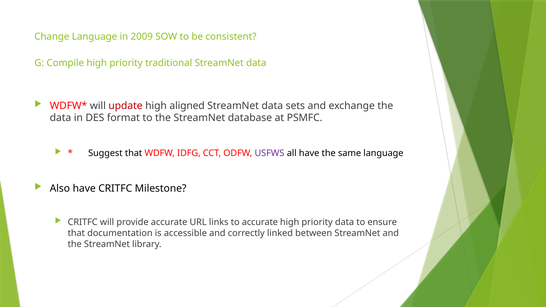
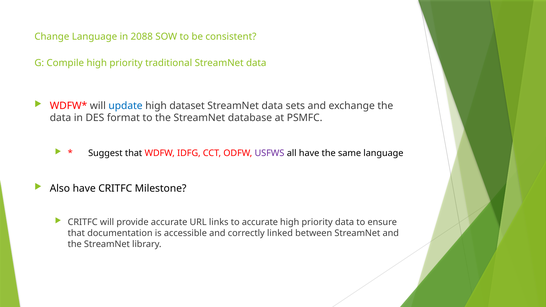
2009: 2009 -> 2088
update colour: red -> blue
aligned: aligned -> dataset
